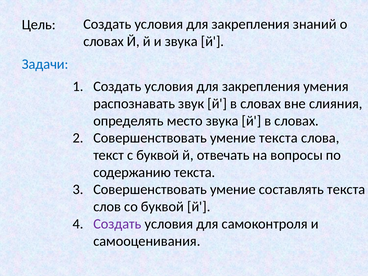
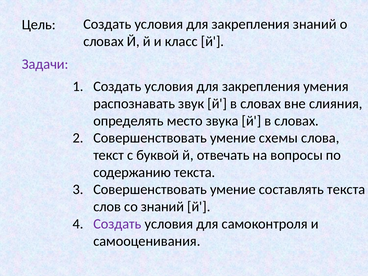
и звука: звука -> класс
Задачи colour: blue -> purple
умение текста: текста -> схемы
со буквой: буквой -> знаний
